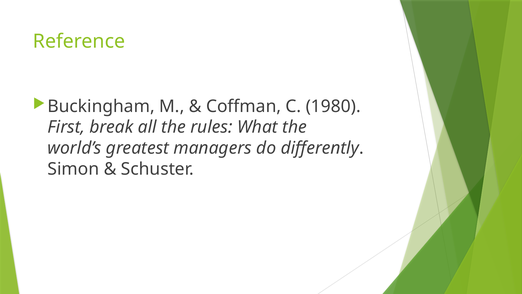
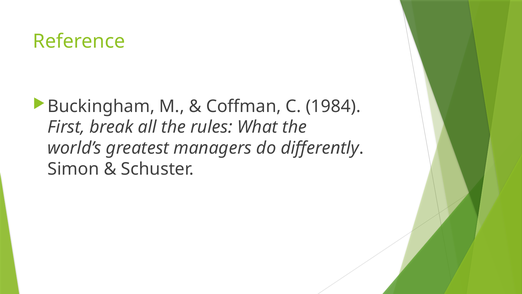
1980: 1980 -> 1984
